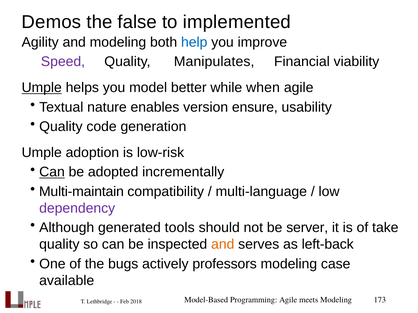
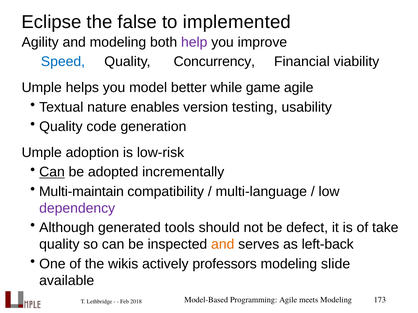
Demos: Demos -> Eclipse
help colour: blue -> purple
Speed colour: purple -> blue
Manipulates: Manipulates -> Concurrency
Umple at (42, 88) underline: present -> none
when: when -> game
ensure: ensure -> testing
server: server -> defect
bugs: bugs -> wikis
case: case -> slide
